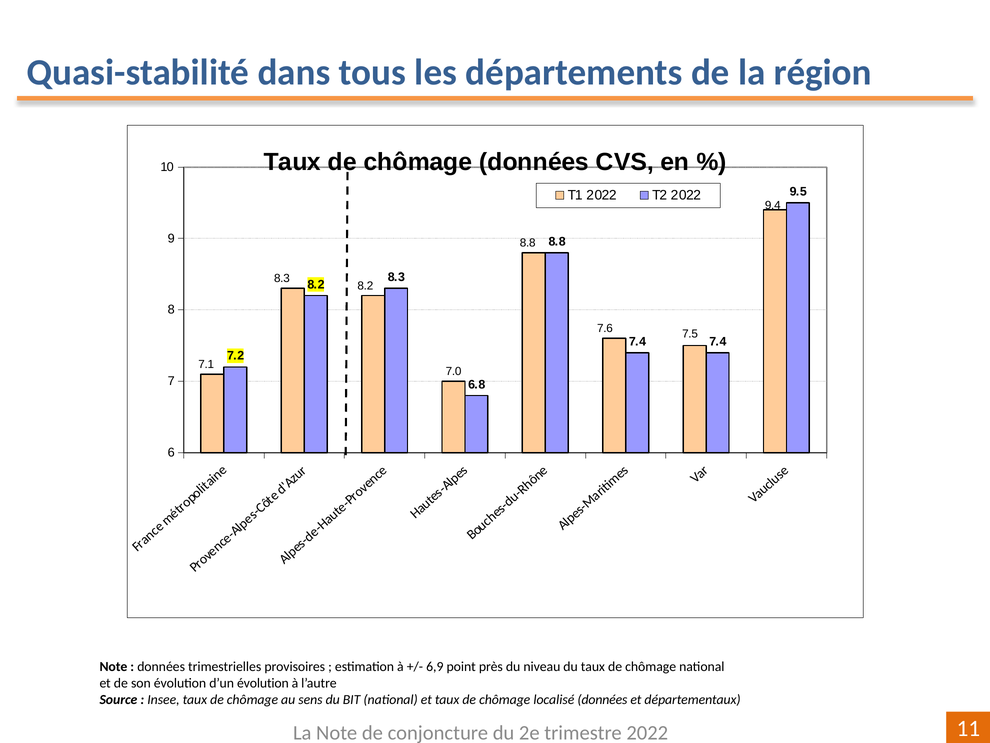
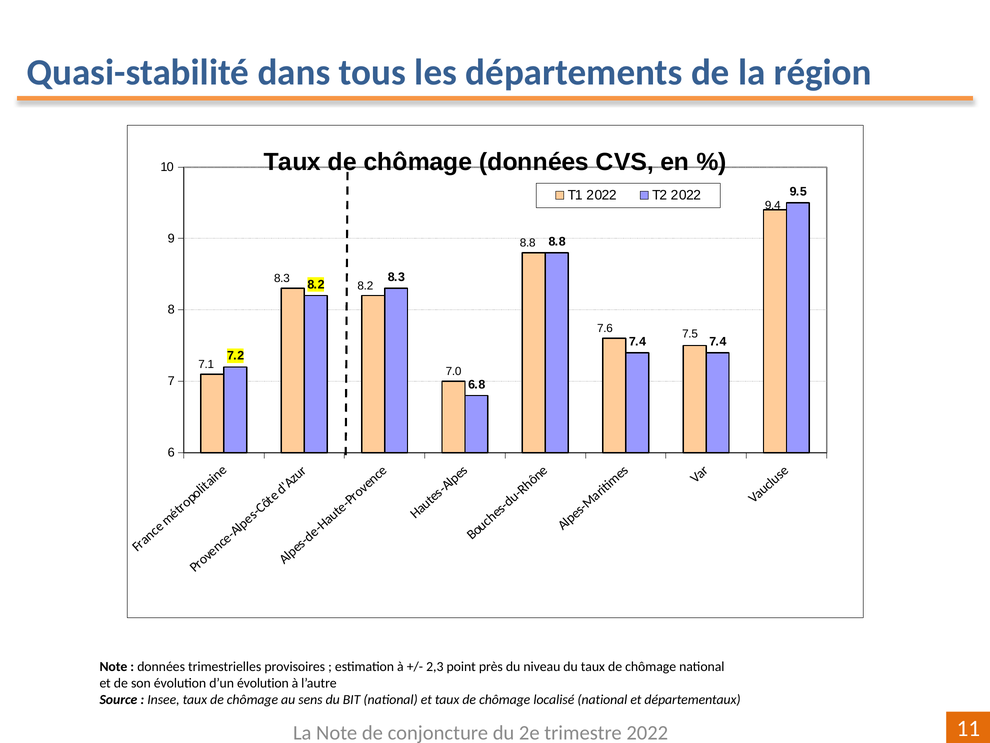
6,9: 6,9 -> 2,3
localisé données: données -> national
